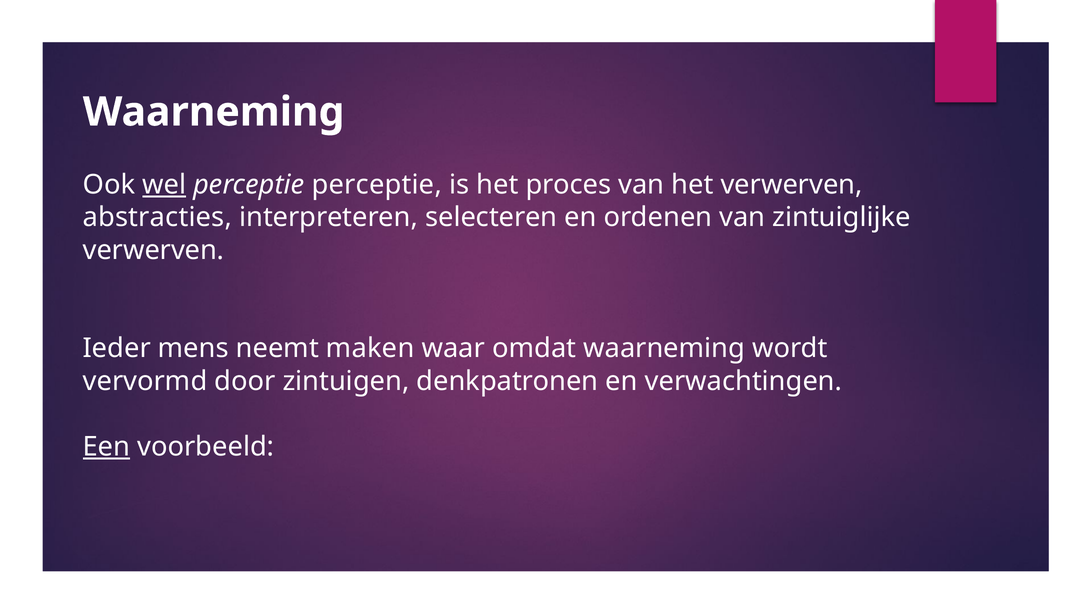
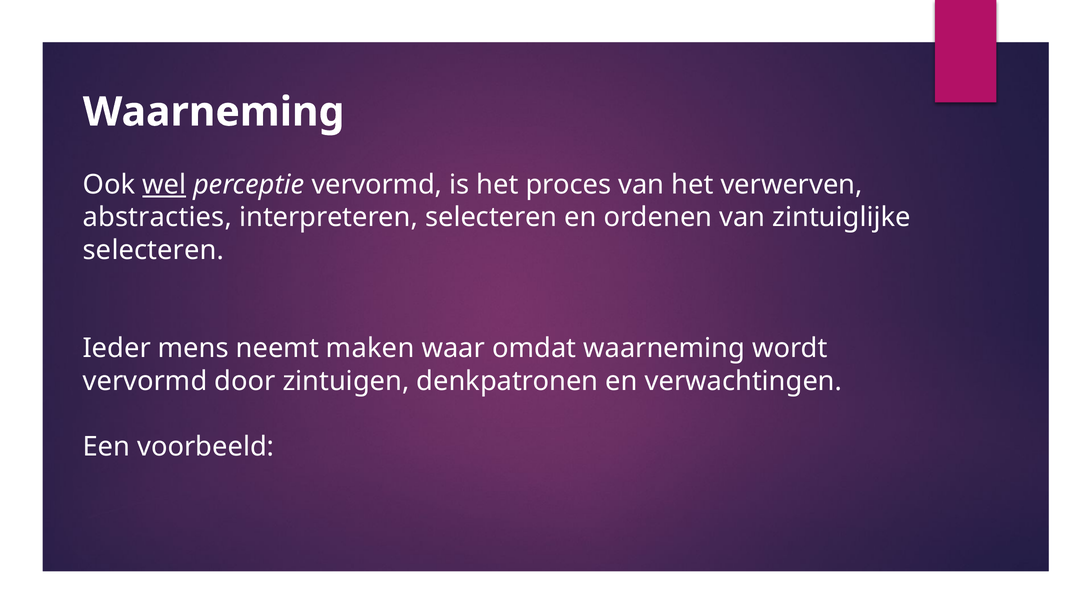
perceptie perceptie: perceptie -> vervormd
verwerven at (154, 250): verwerven -> selecteren
Een underline: present -> none
